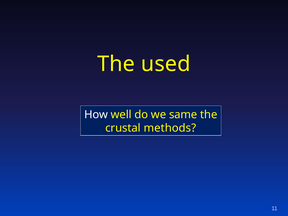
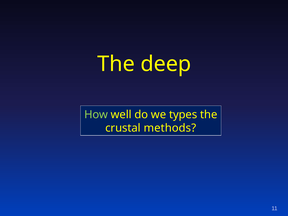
used: used -> deep
How colour: white -> light green
same: same -> types
